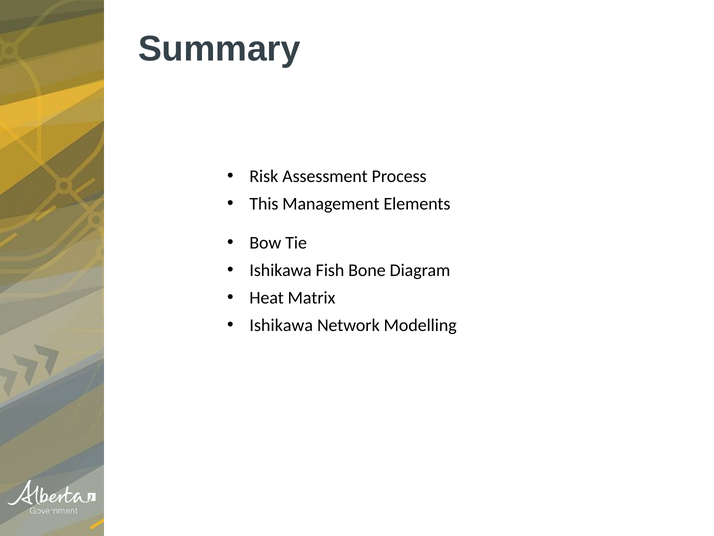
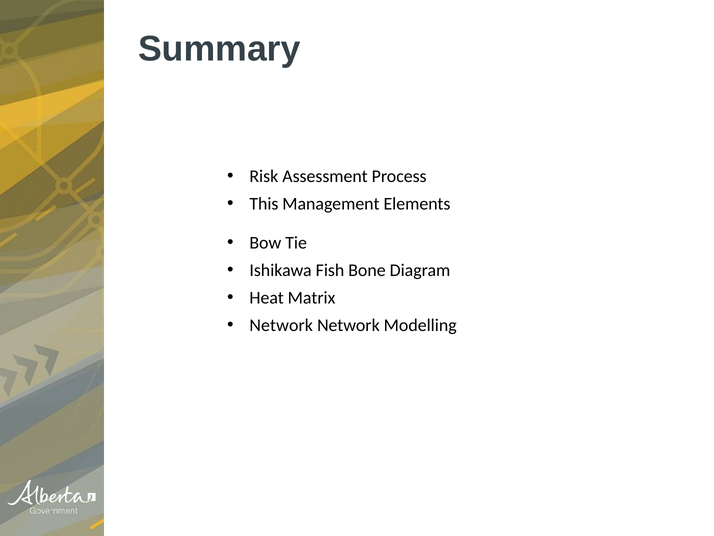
Ishikawa at (281, 325): Ishikawa -> Network
